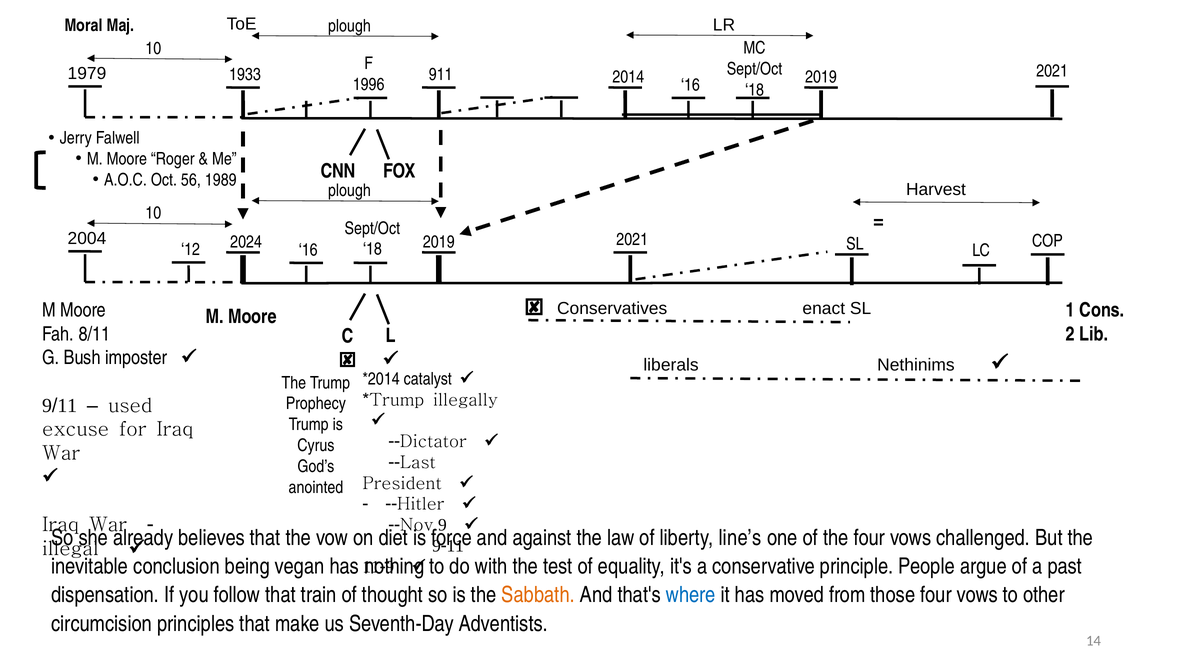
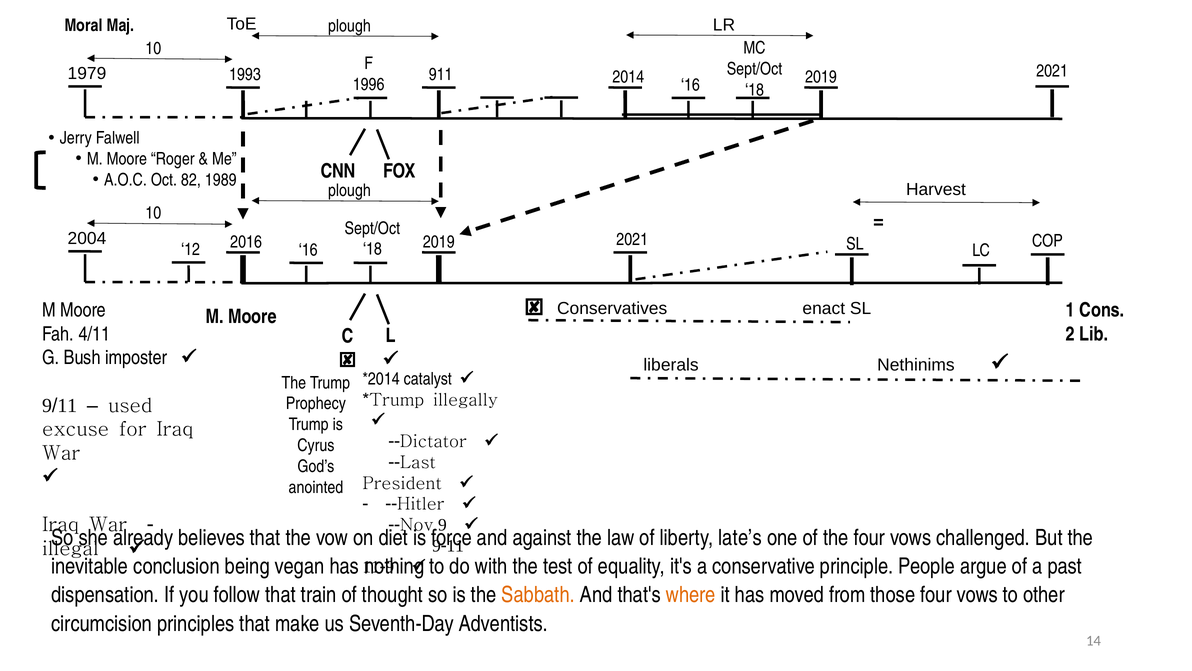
1933: 1933 -> 1993
56: 56 -> 82
2024: 2024 -> 2016
8/11: 8/11 -> 4/11
line’s: line’s -> late’s
where colour: blue -> orange
